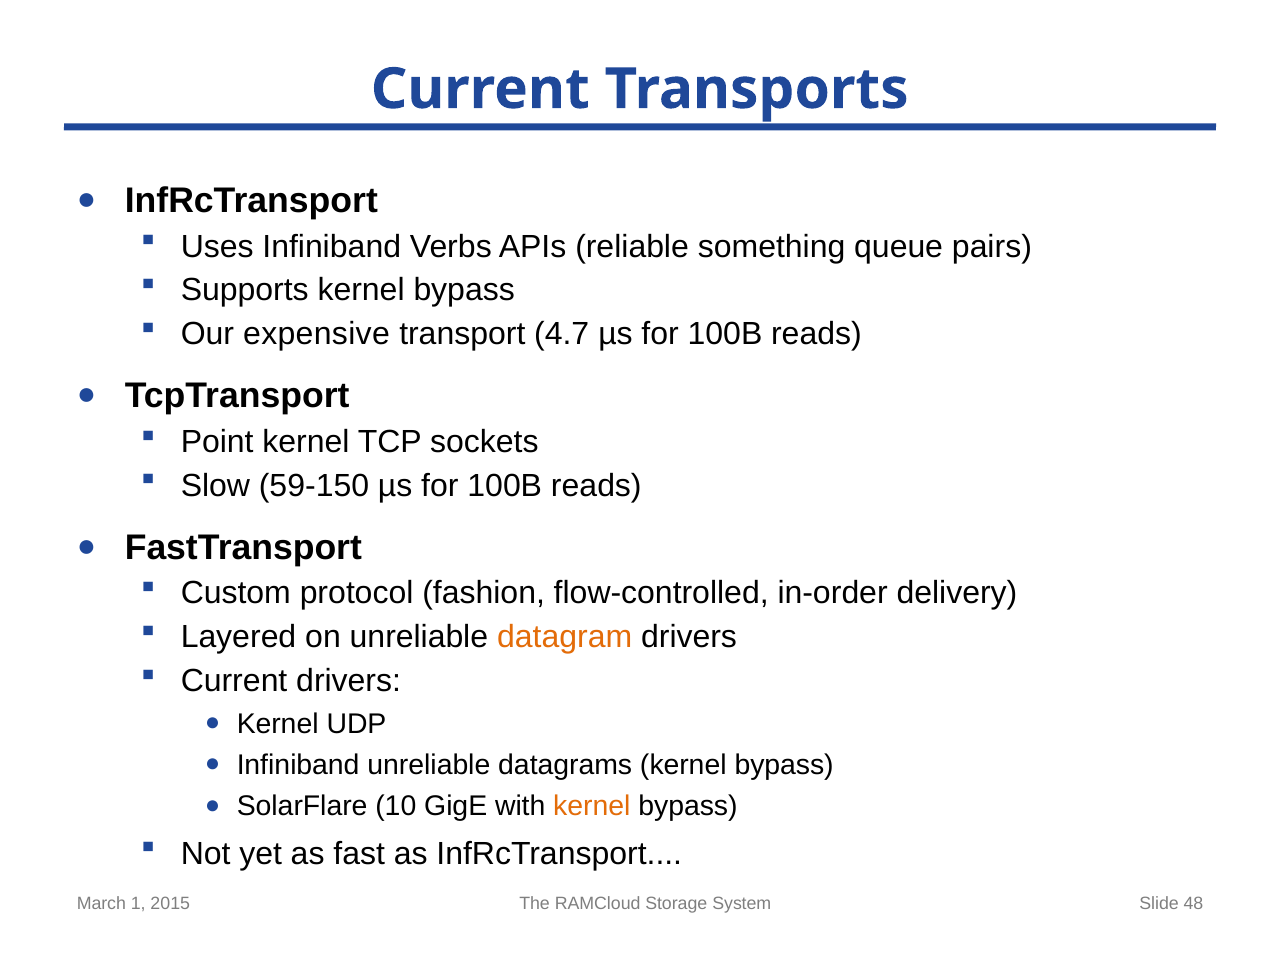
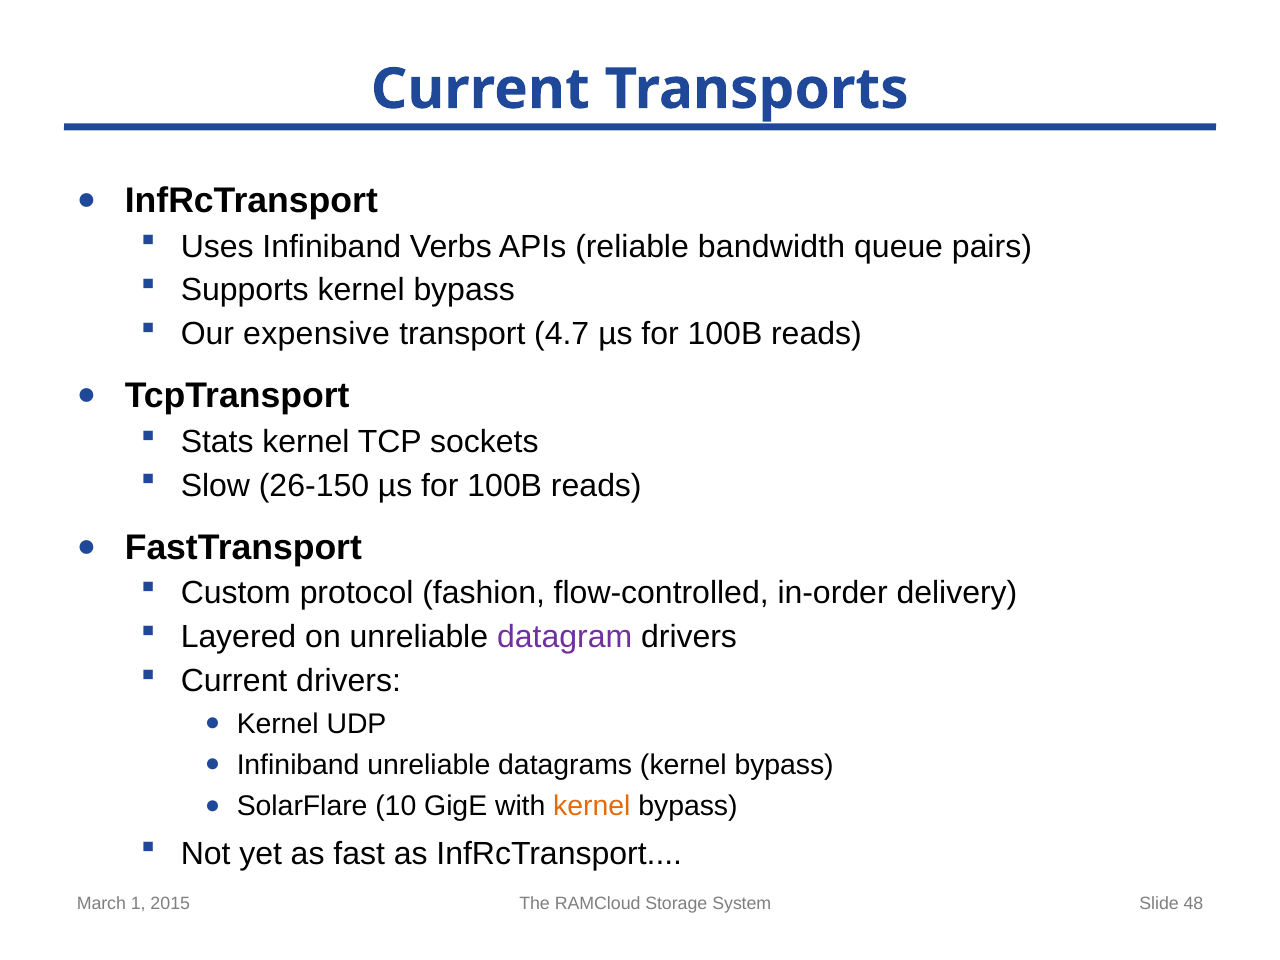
something: something -> bandwidth
Point: Point -> Stats
59-150: 59-150 -> 26-150
datagram colour: orange -> purple
